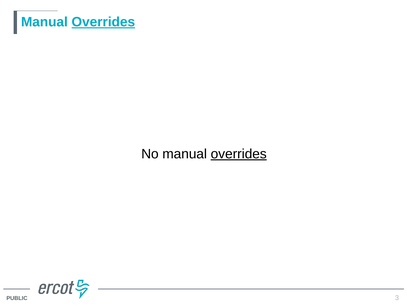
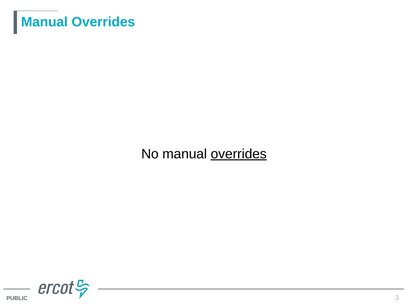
Overrides at (103, 22) underline: present -> none
